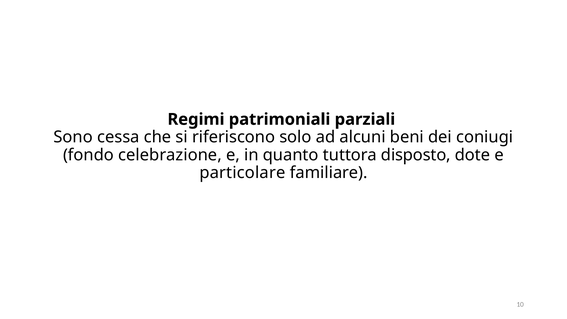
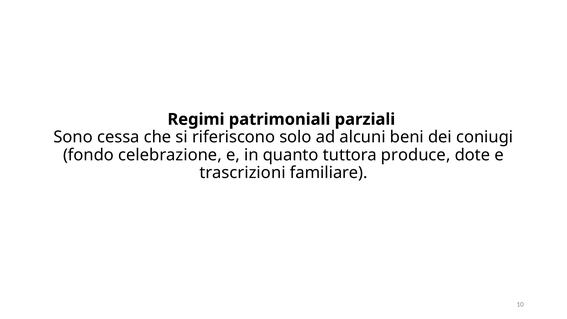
disposto: disposto -> produce
particolare: particolare -> trascrizioni
